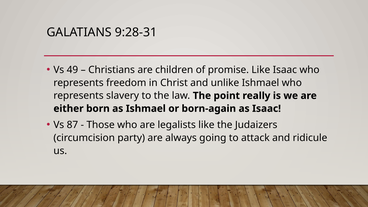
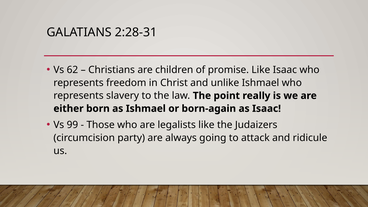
9:28-31: 9:28-31 -> 2:28-31
49: 49 -> 62
87: 87 -> 99
